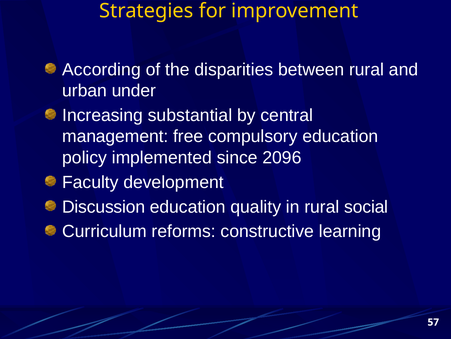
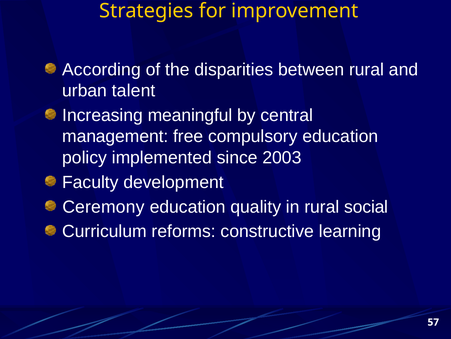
under: under -> talent
substantial: substantial -> meaningful
2096: 2096 -> 2003
Discussion: Discussion -> Ceremony
